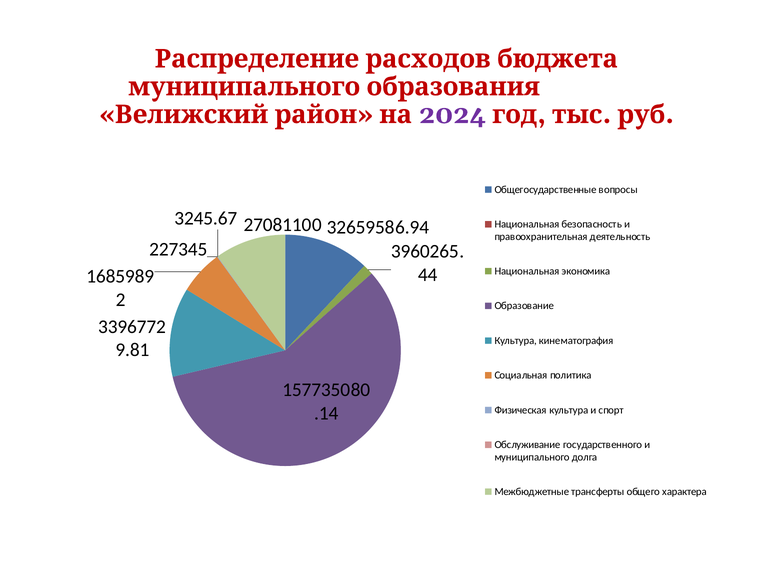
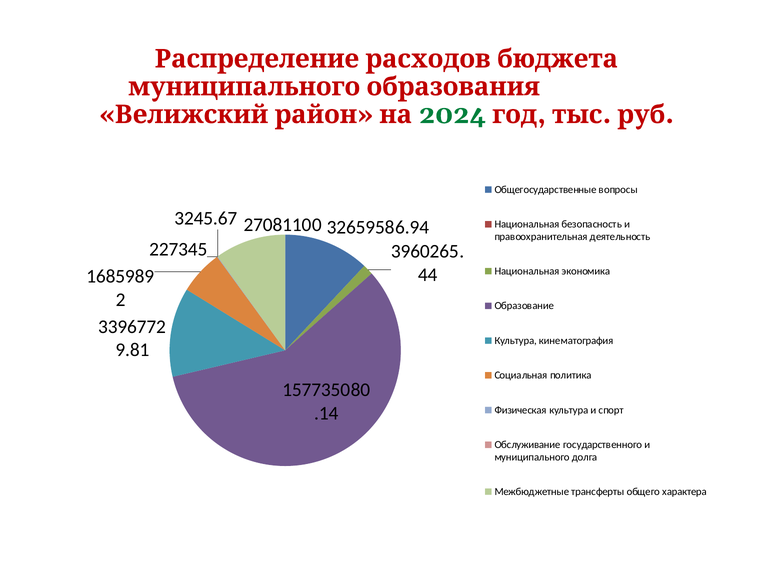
2024 colour: purple -> green
